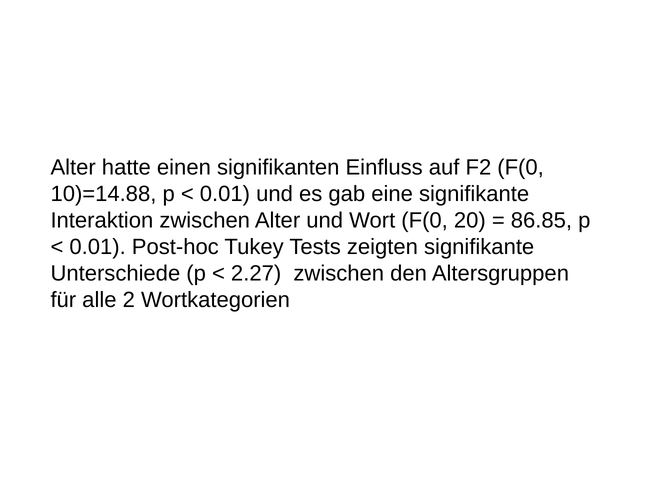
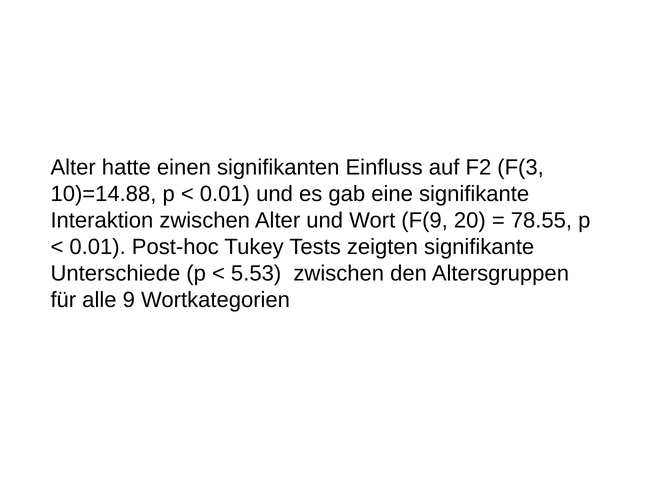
F2 F(0: F(0 -> F(3
Wort F(0: F(0 -> F(9
86.85: 86.85 -> 78.55
2.27: 2.27 -> 5.53
2: 2 -> 9
